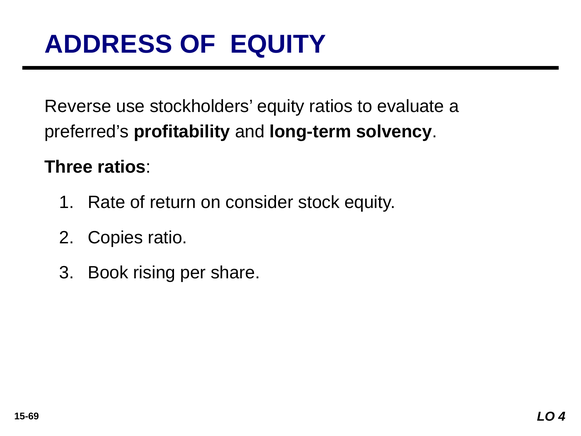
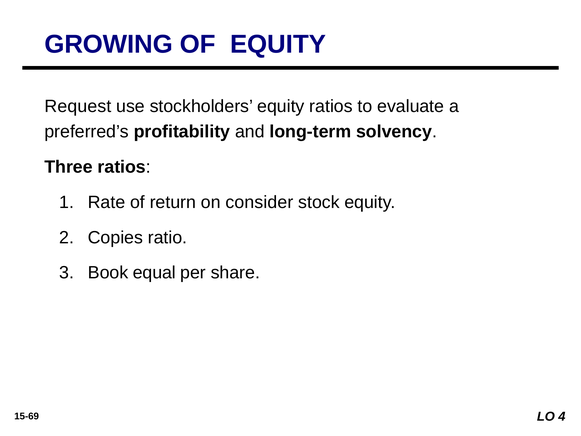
ADDRESS: ADDRESS -> GROWING
Reverse: Reverse -> Request
rising: rising -> equal
